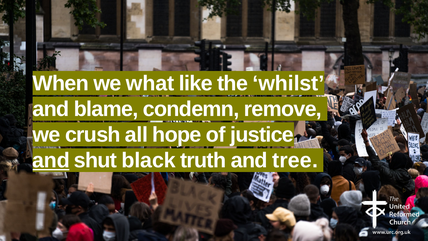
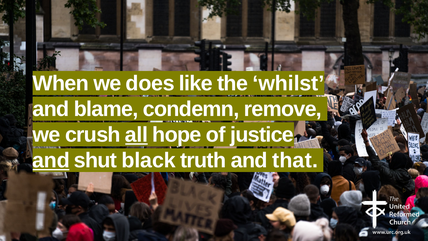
what: what -> does
all underline: none -> present
tree: tree -> that
